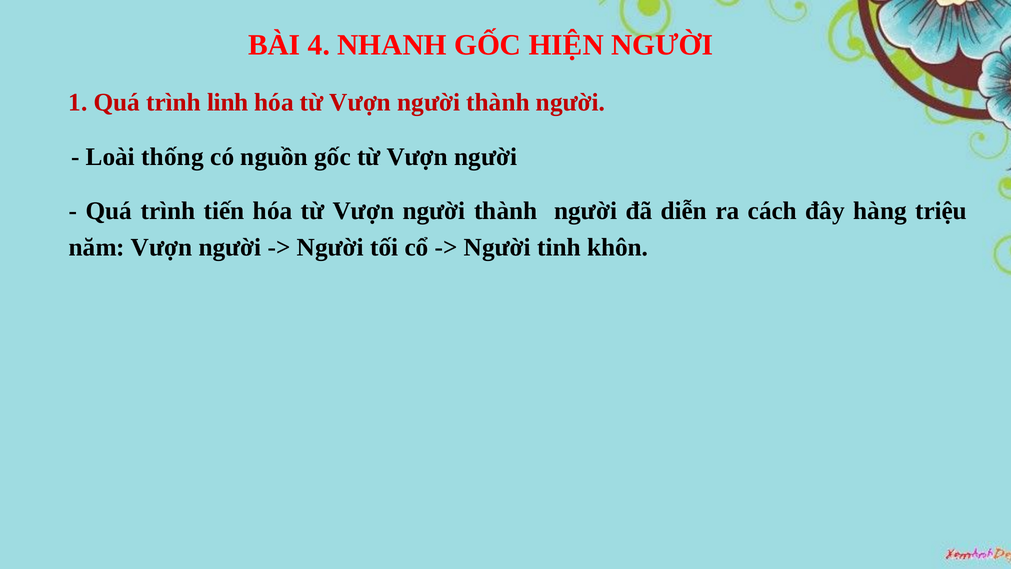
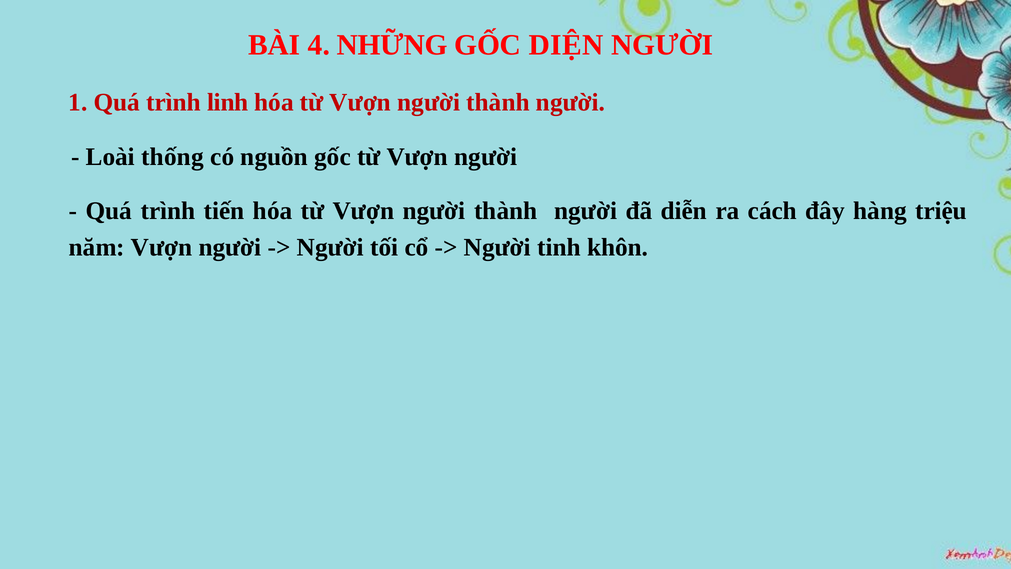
NHANH: NHANH -> NHỮNG
HIỆN: HIỆN -> DIỆN
